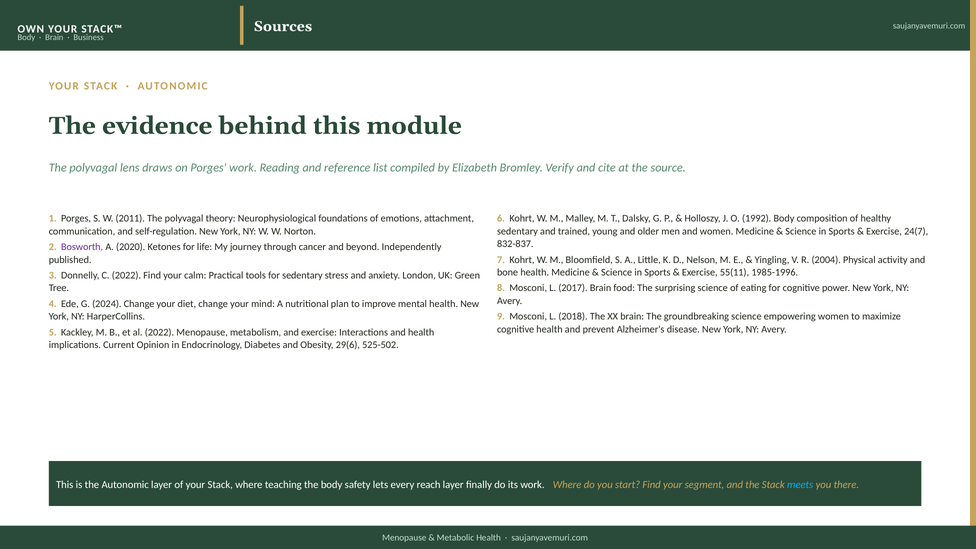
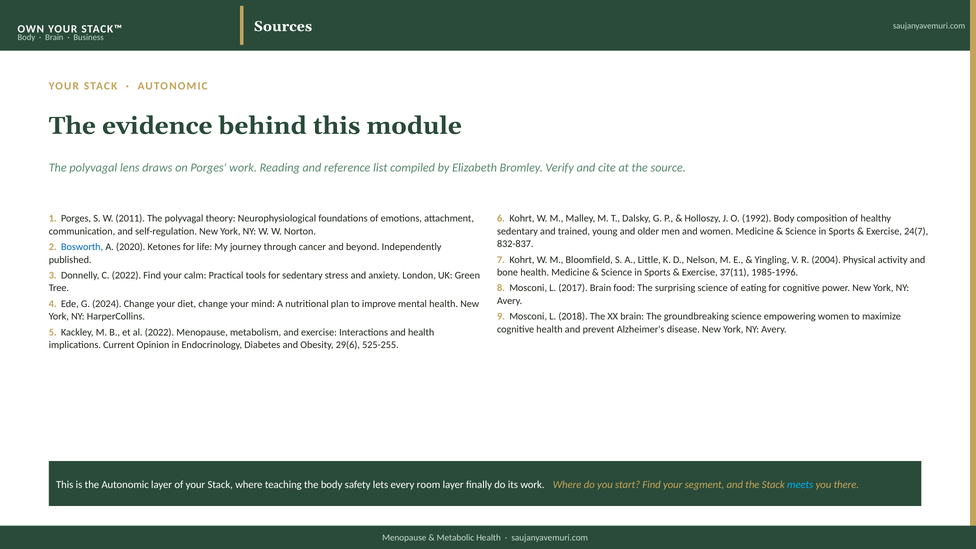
Bosworth colour: purple -> blue
55(11: 55(11 -> 37(11
525-502: 525-502 -> 525-255
reach: reach -> room
